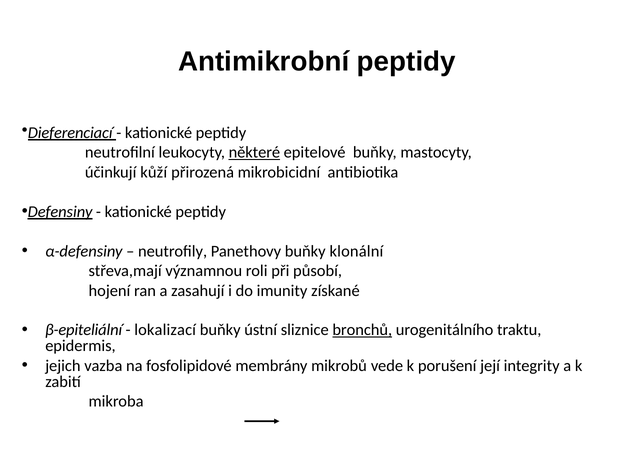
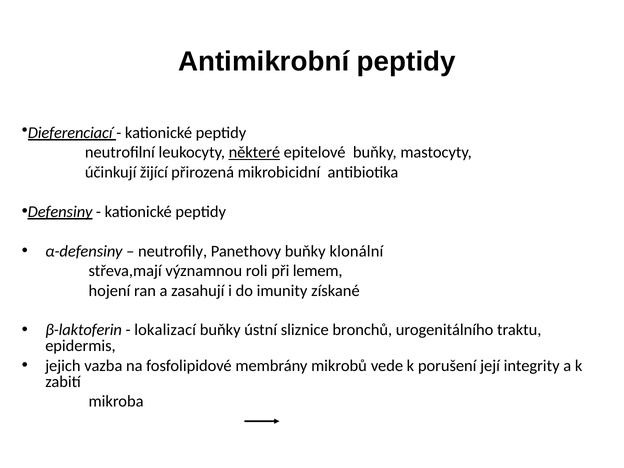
kůží: kůží -> žijící
působí: působí -> lemem
β-epiteliální: β-epiteliální -> β-laktoferin
bronchů underline: present -> none
